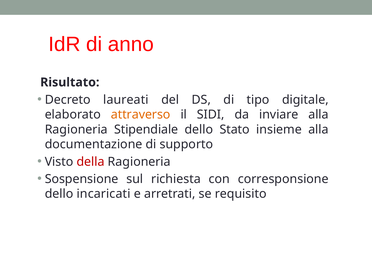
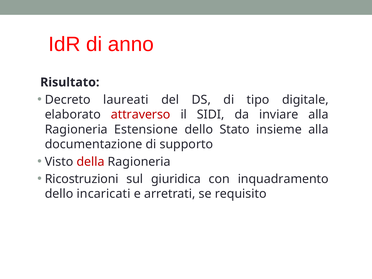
attraverso colour: orange -> red
Stipendiale: Stipendiale -> Estensione
Sospensione: Sospensione -> Ricostruzioni
richiesta: richiesta -> giuridica
corresponsione: corresponsione -> inquadramento
